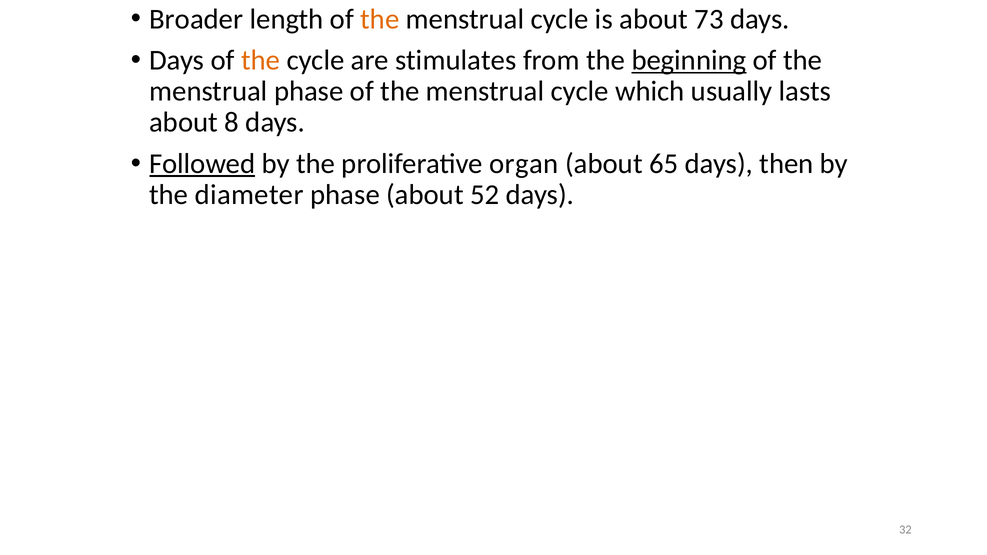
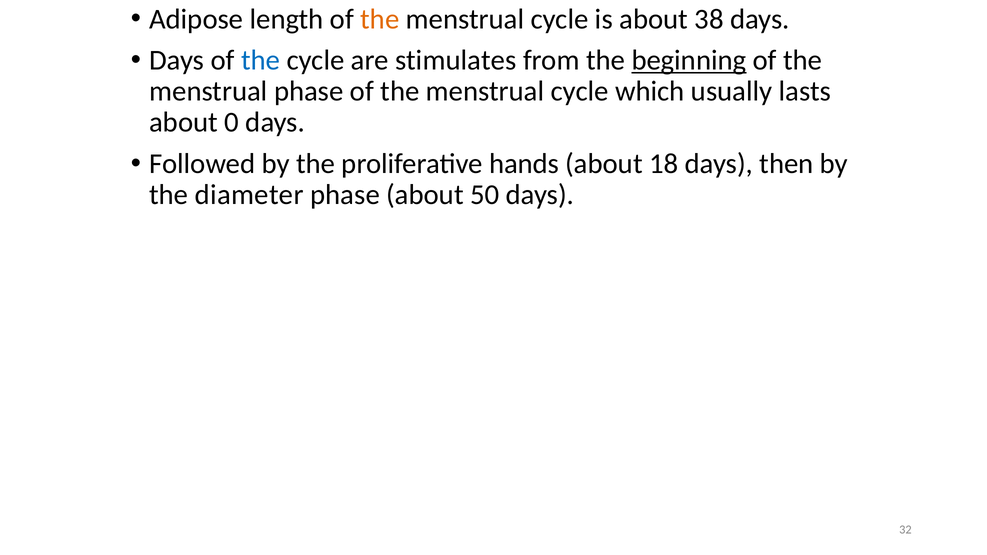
Broader: Broader -> Adipose
73: 73 -> 38
the at (261, 60) colour: orange -> blue
8: 8 -> 0
Followed underline: present -> none
organ: organ -> hands
65: 65 -> 18
52: 52 -> 50
